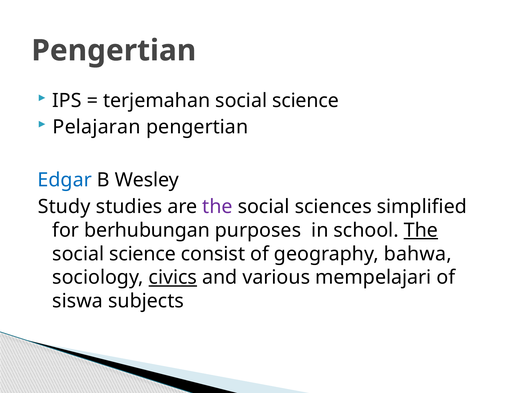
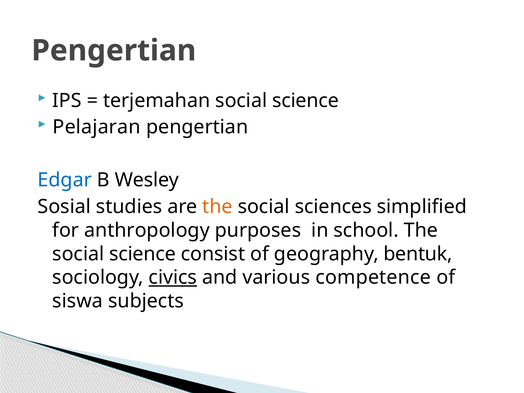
Study: Study -> Sosial
the at (217, 207) colour: purple -> orange
berhubungan: berhubungan -> anthropology
The at (421, 230) underline: present -> none
bahwa: bahwa -> bentuk
mempelajari: mempelajari -> competence
